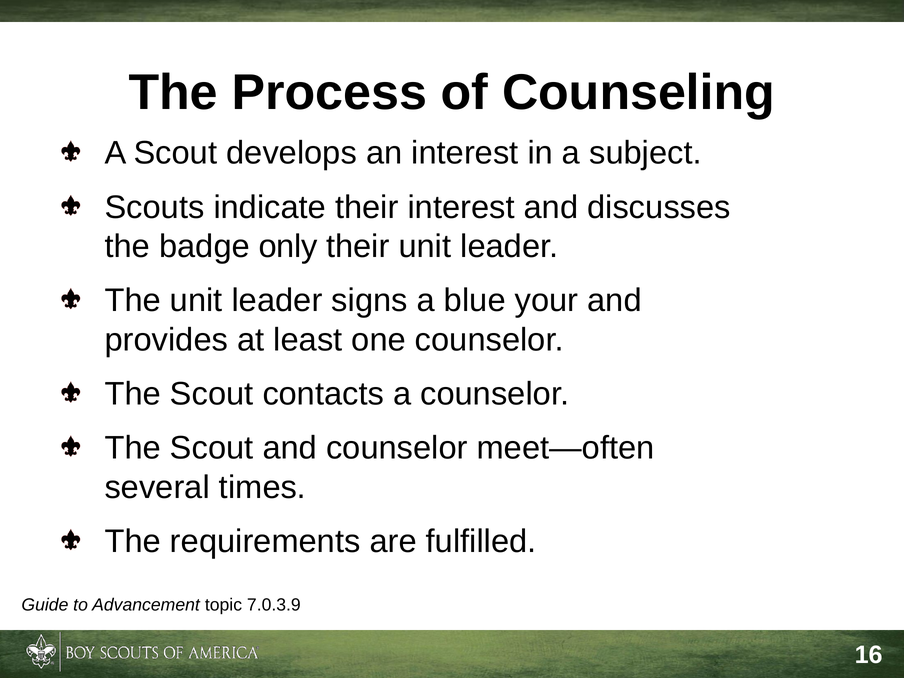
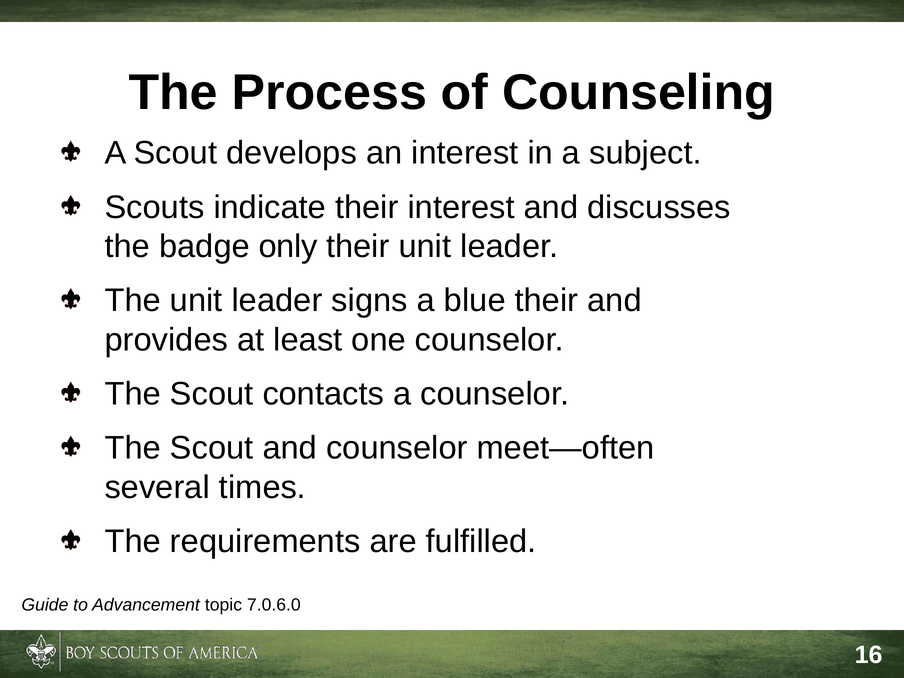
blue your: your -> their
7.0.3.9: 7.0.3.9 -> 7.0.6.0
